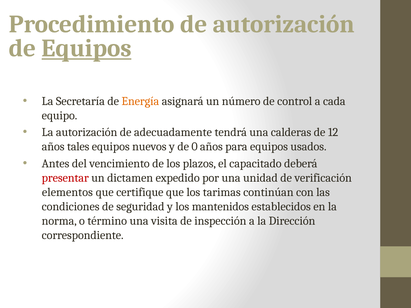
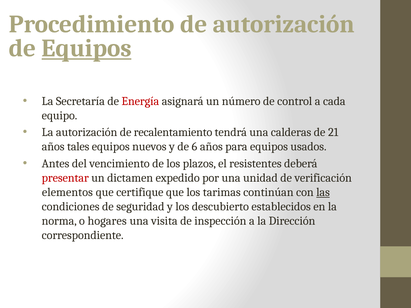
Energía colour: orange -> red
adecuadamente: adecuadamente -> recalentamiento
12: 12 -> 21
0: 0 -> 6
capacitado: capacitado -> resistentes
las underline: none -> present
mantenidos: mantenidos -> descubierto
término: término -> hogares
